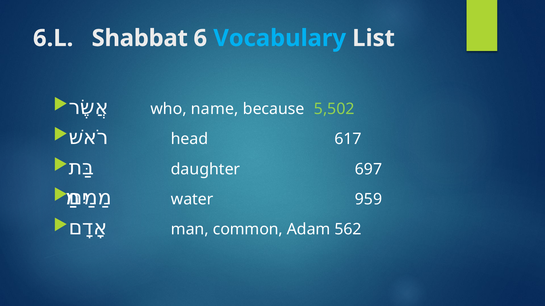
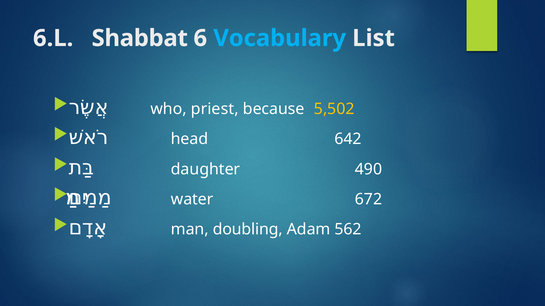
name: name -> priest
5,502 colour: light green -> yellow
617: 617 -> 642
697: 697 -> 490
959: 959 -> 672
common: common -> doubling
